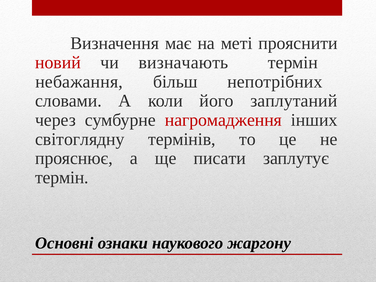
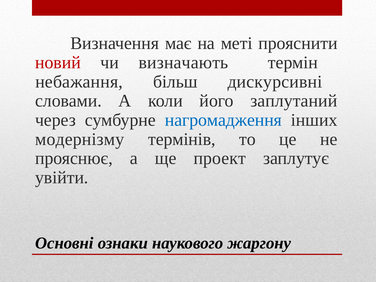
непотрібних: непотрібних -> дискурсивні
нагромадження colour: red -> blue
світоглядну: світоглядну -> модернізму
писати: писати -> проект
термін at (62, 177): термін -> увійти
